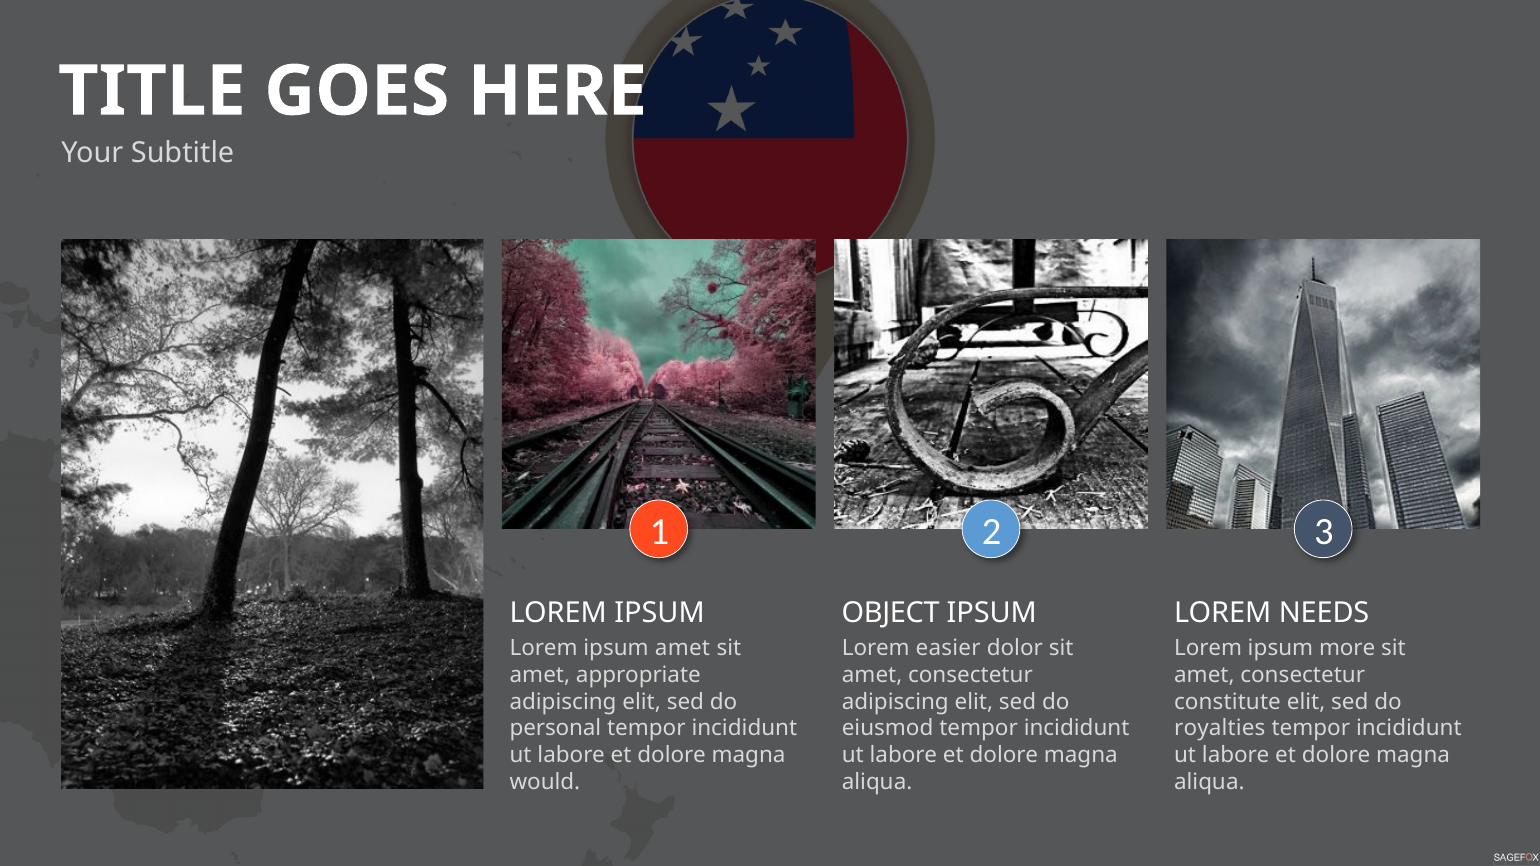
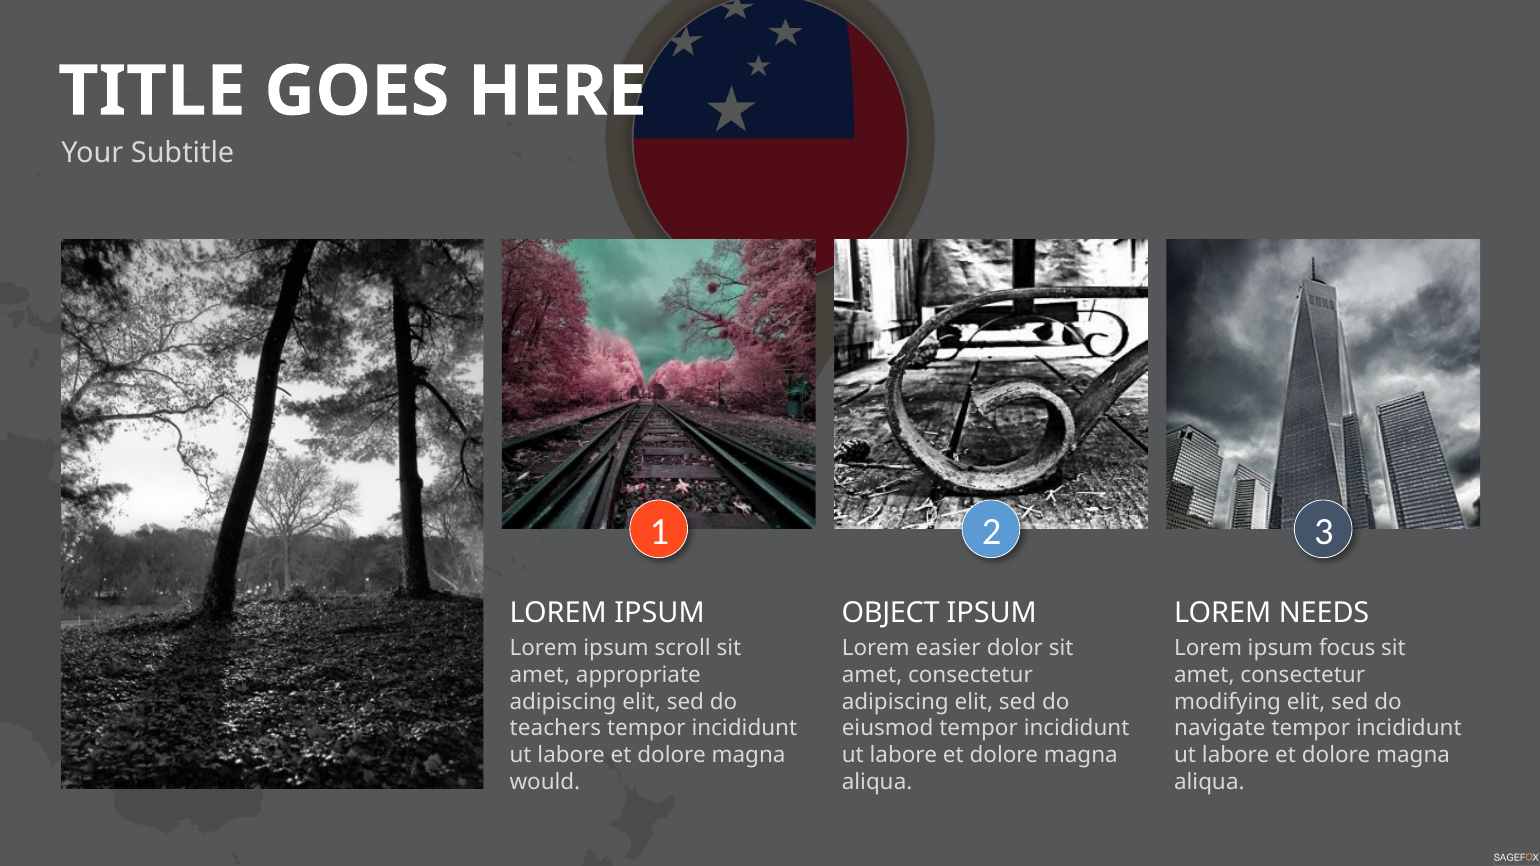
ipsum amet: amet -> scroll
more: more -> focus
constitute: constitute -> modifying
personal: personal -> teachers
royalties: royalties -> navigate
